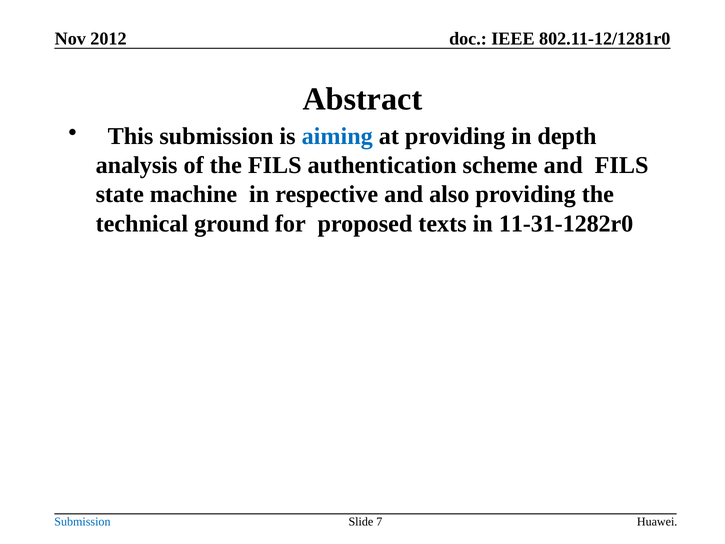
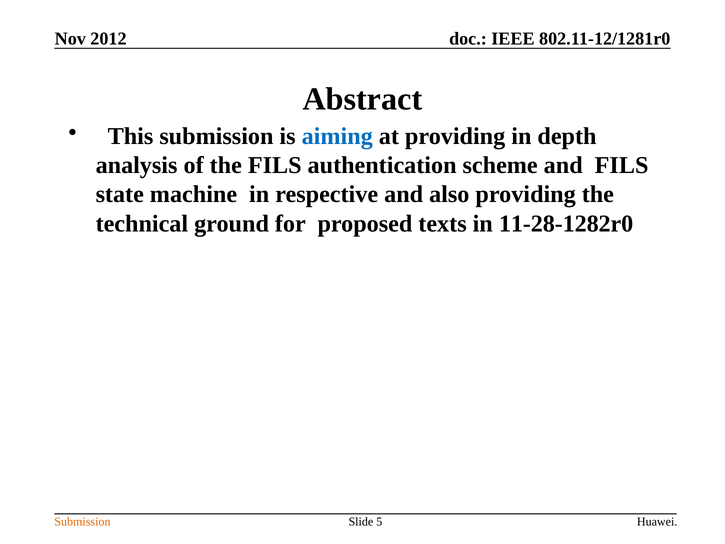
11-31-1282r0: 11-31-1282r0 -> 11-28-1282r0
Submission at (82, 521) colour: blue -> orange
7: 7 -> 5
